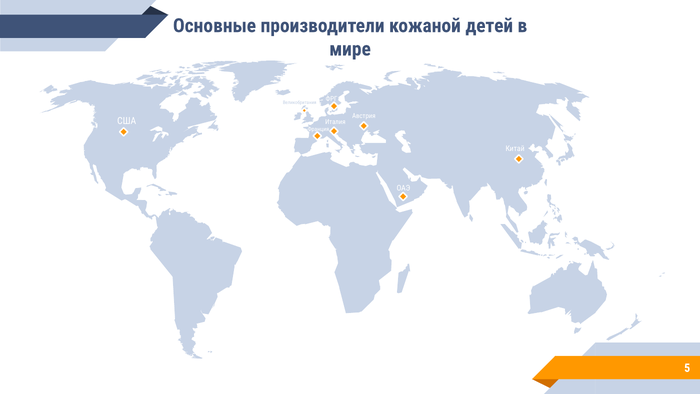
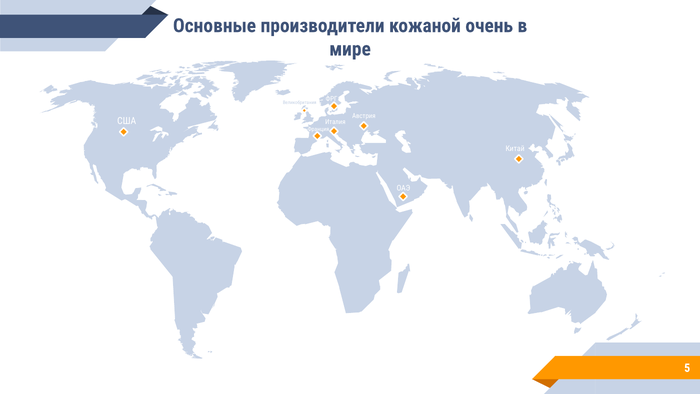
детей: детей -> очень
